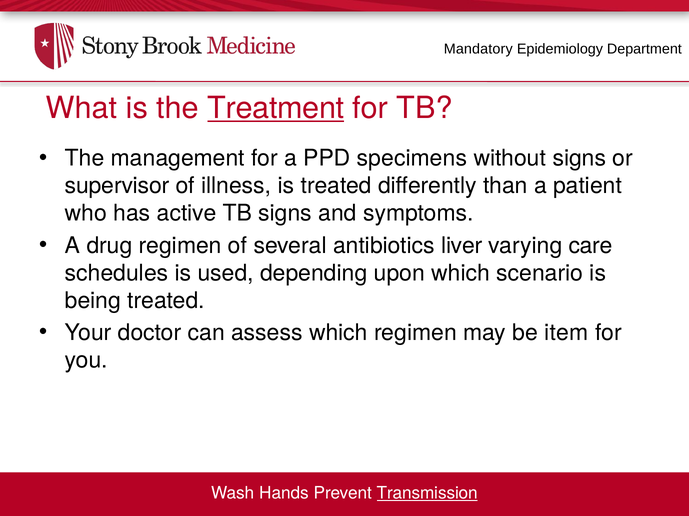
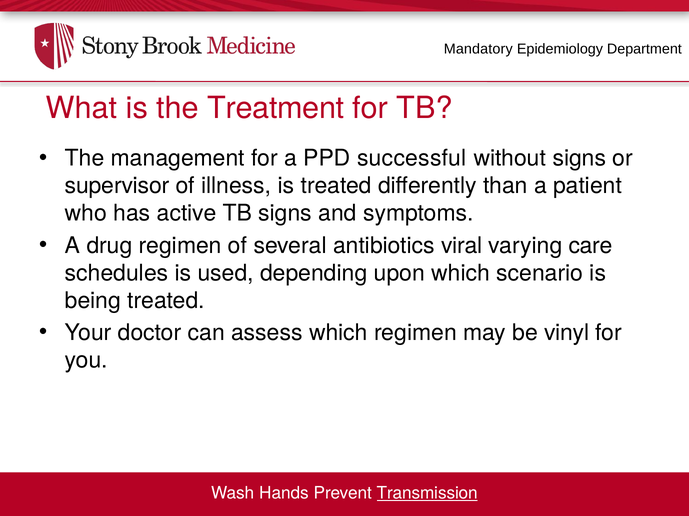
Treatment underline: present -> none
specimens: specimens -> successful
liver: liver -> viral
item: item -> vinyl
